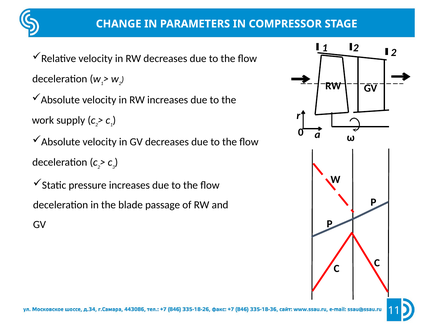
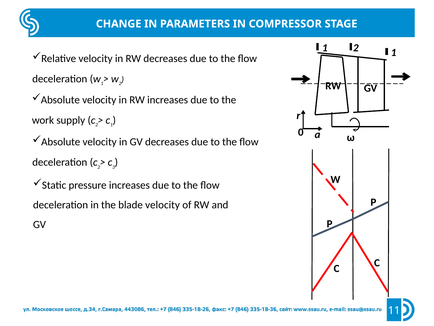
2 2: 2 -> 1
blade passage: passage -> velocity
